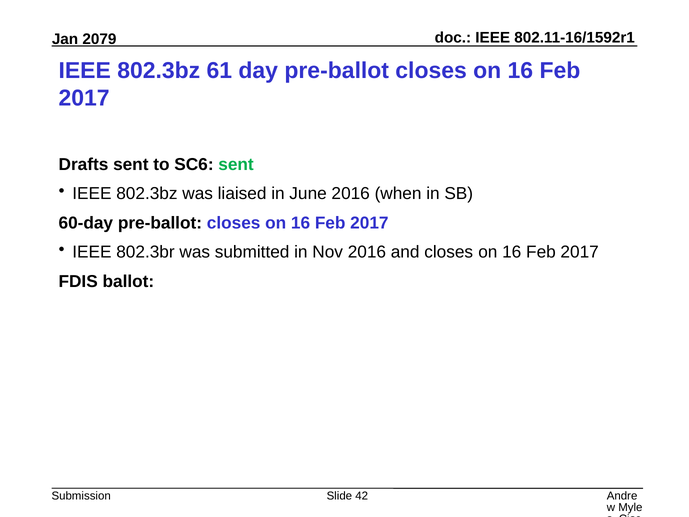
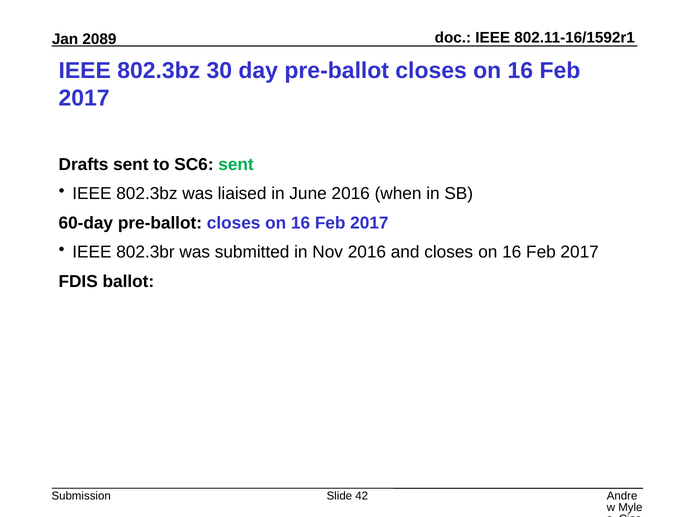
2079: 2079 -> 2089
61: 61 -> 30
